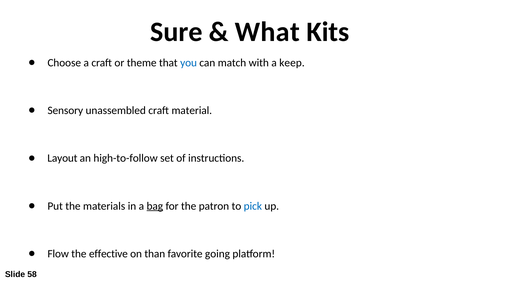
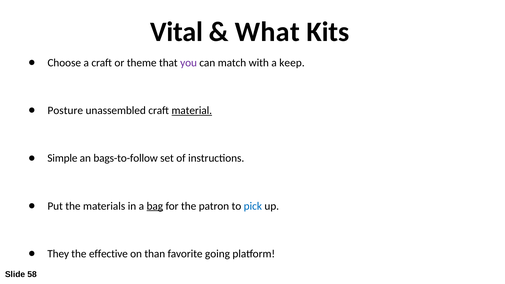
Sure: Sure -> Vital
you colour: blue -> purple
Sensory: Sensory -> Posture
material underline: none -> present
Layout: Layout -> Simple
high-to-follow: high-to-follow -> bags-to-follow
Flow: Flow -> They
